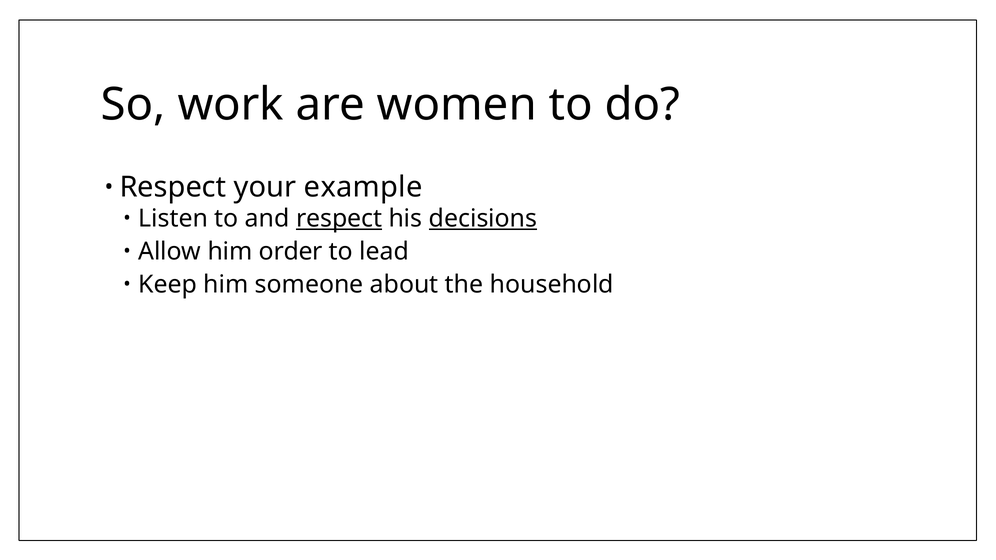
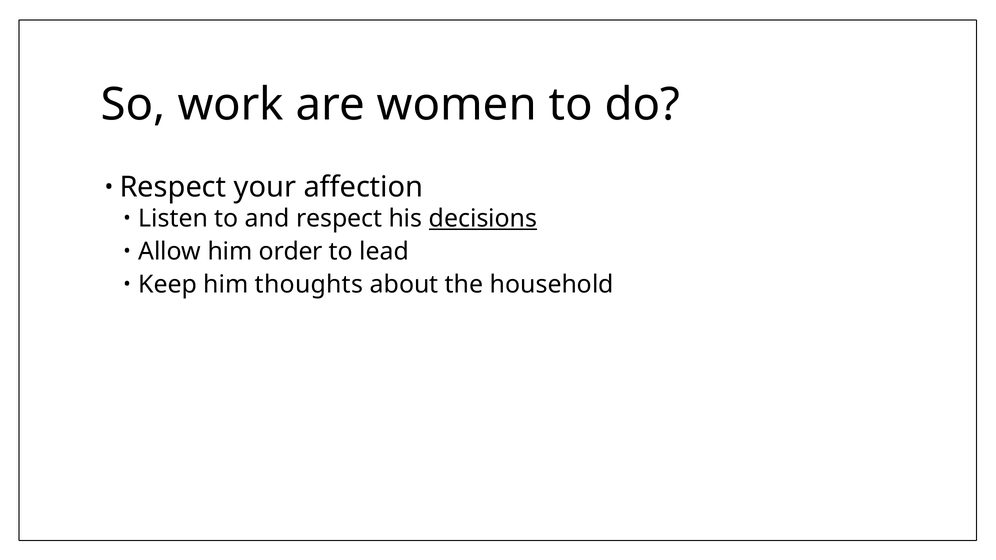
example: example -> affection
respect at (339, 219) underline: present -> none
someone: someone -> thoughts
